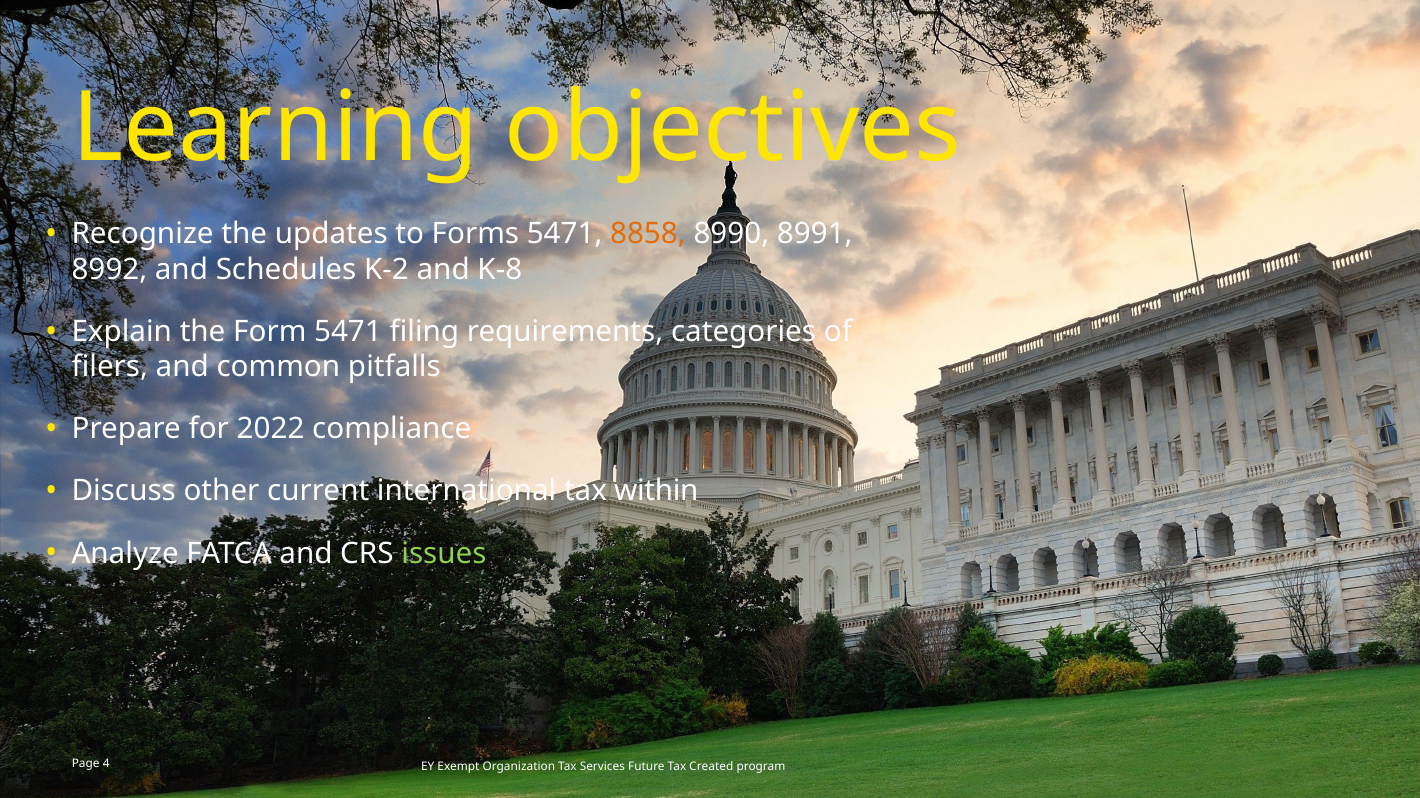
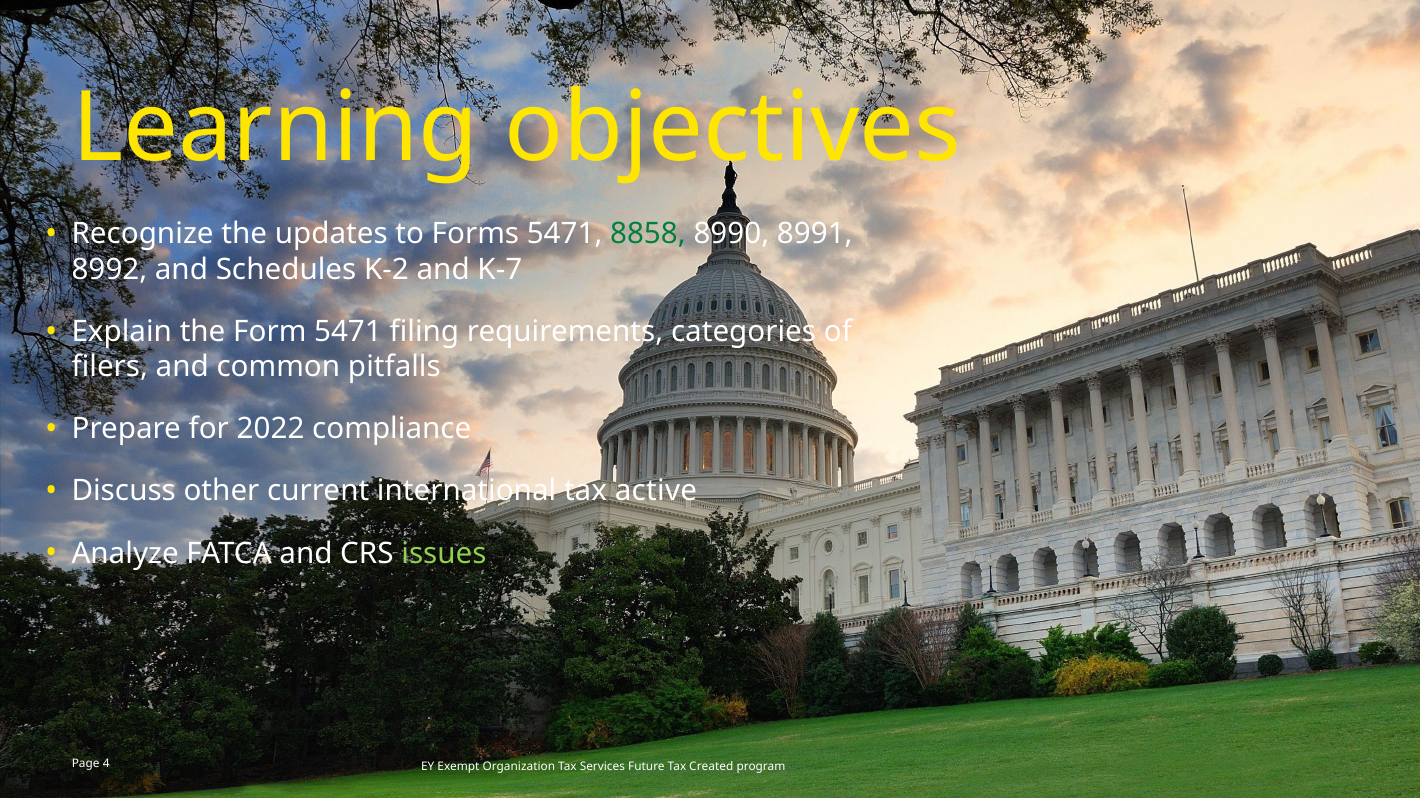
8858 colour: orange -> green
K-8: K-8 -> K-7
within: within -> active
